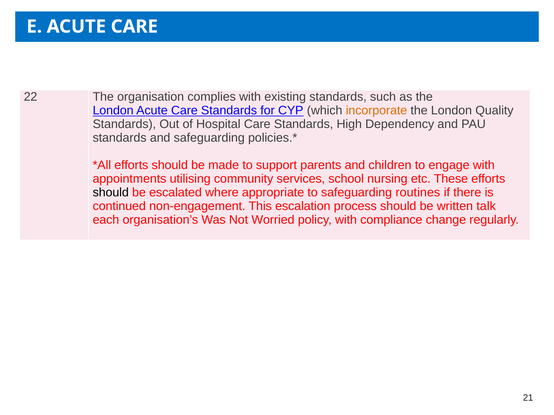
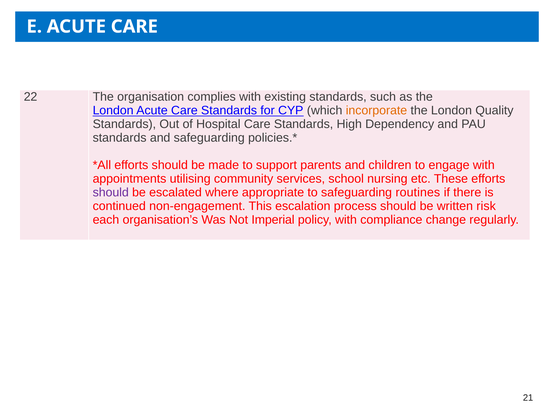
should at (111, 193) colour: black -> purple
talk: talk -> risk
Worried: Worried -> Imperial
